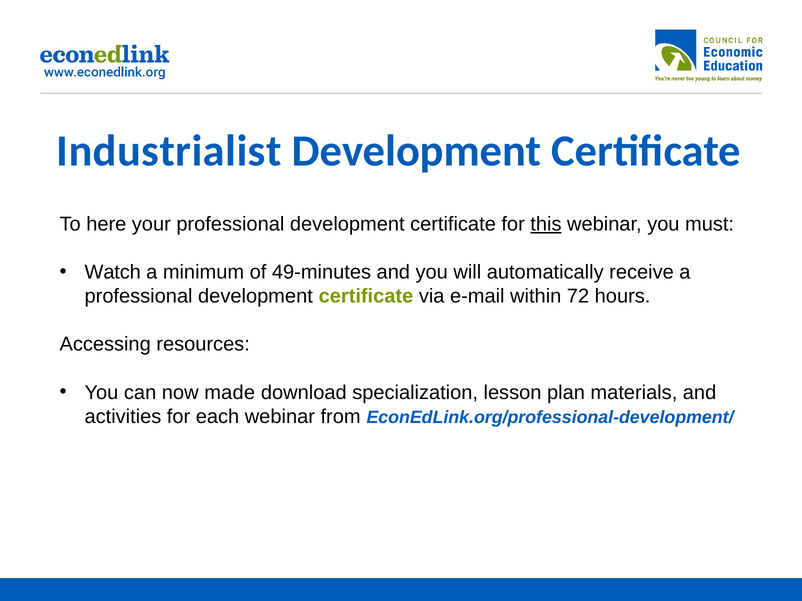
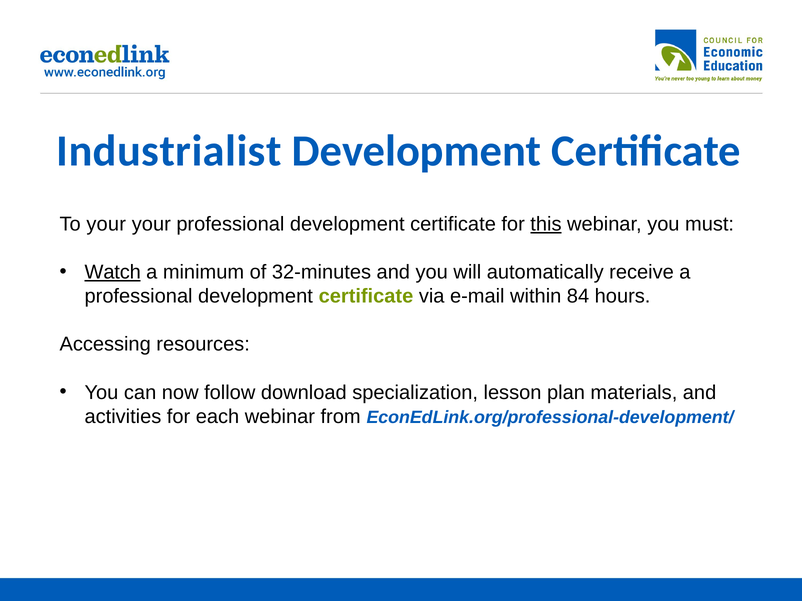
To here: here -> your
Watch underline: none -> present
49-minutes: 49-minutes -> 32-minutes
72: 72 -> 84
made: made -> follow
